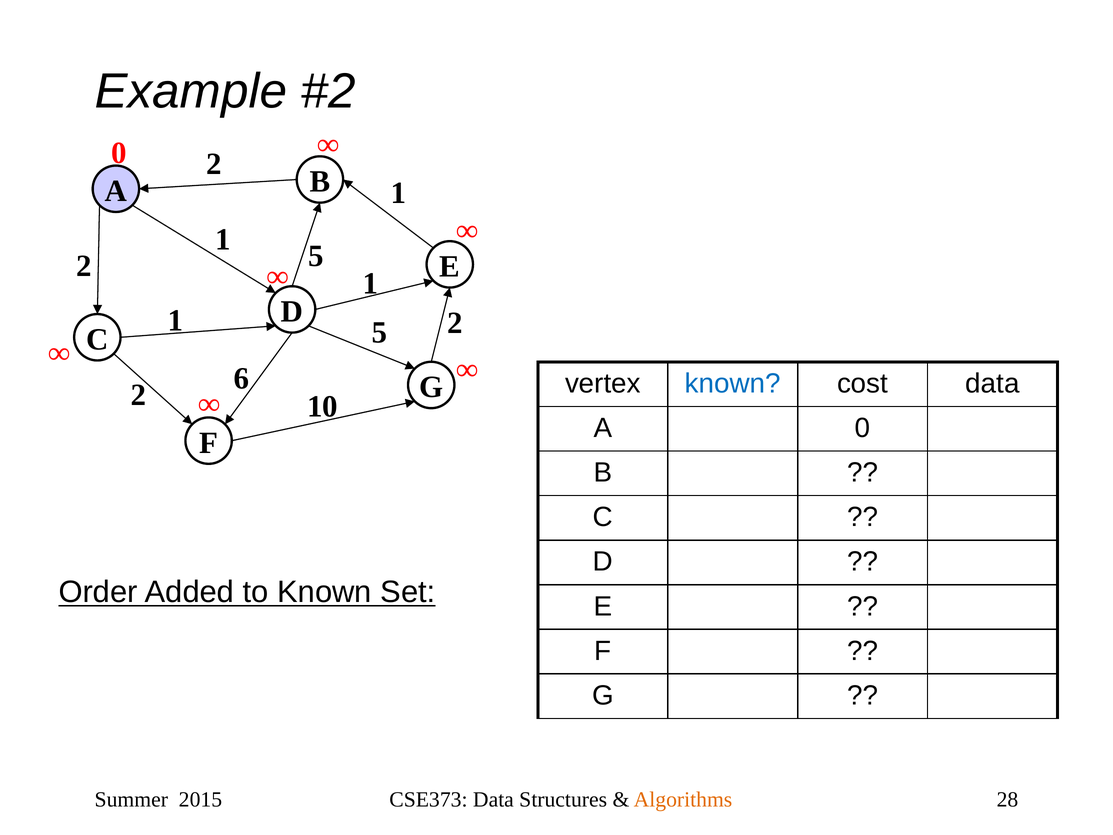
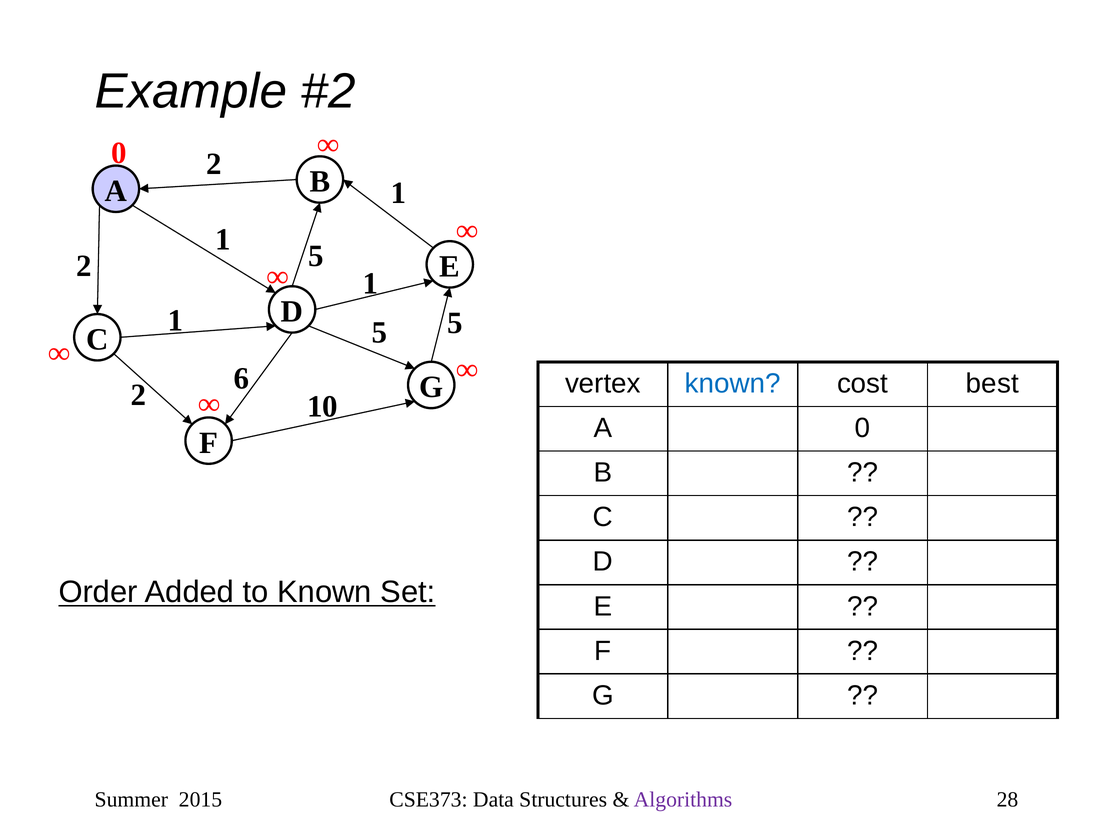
5 2: 2 -> 5
cost data: data -> best
Algorithms colour: orange -> purple
